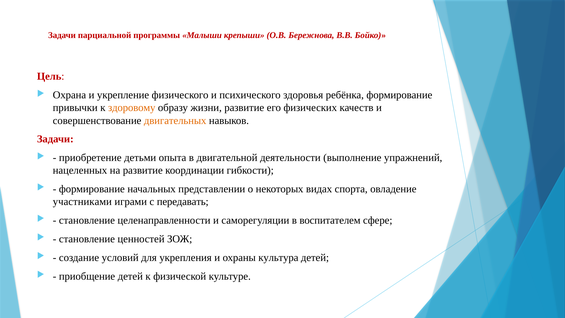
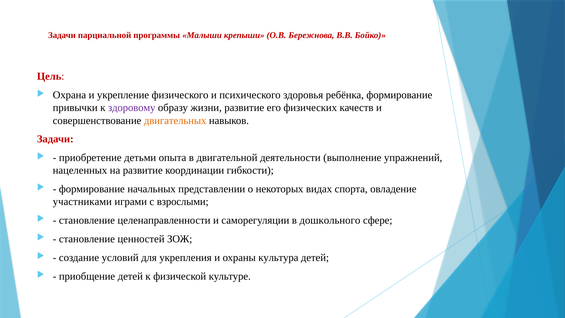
здоровому colour: orange -> purple
передавать: передавать -> взрослыми
воспитателем: воспитателем -> дошкольного
